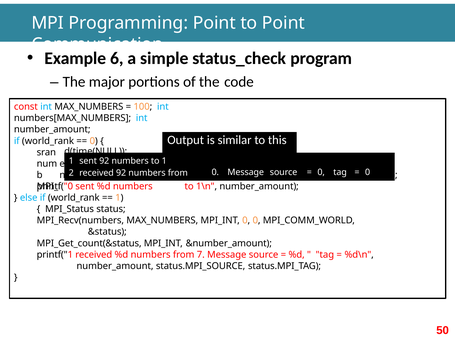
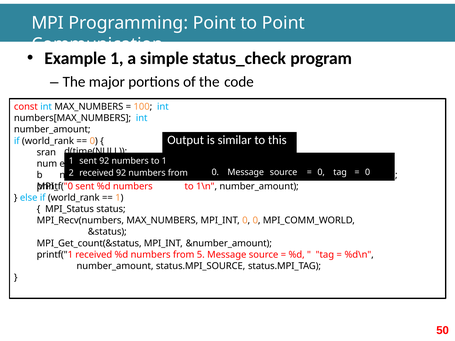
Example 6: 6 -> 1
7: 7 -> 5
